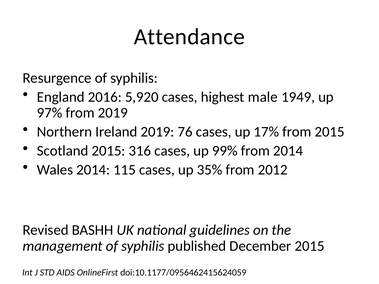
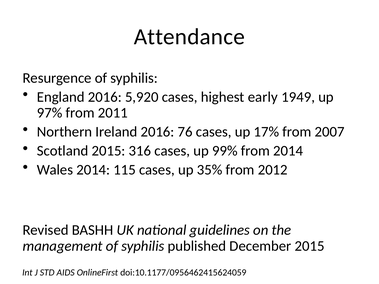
male: male -> early
from 2019: 2019 -> 2011
Ireland 2019: 2019 -> 2016
from 2015: 2015 -> 2007
